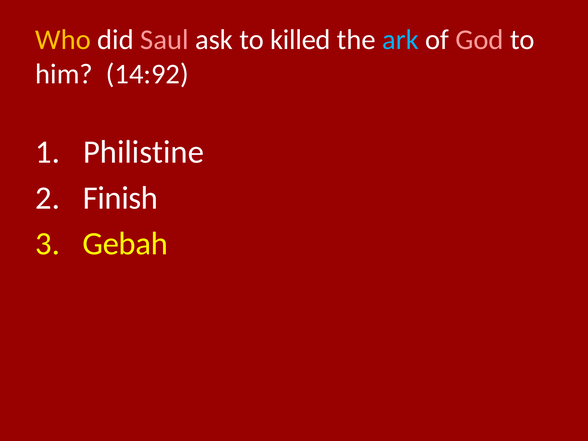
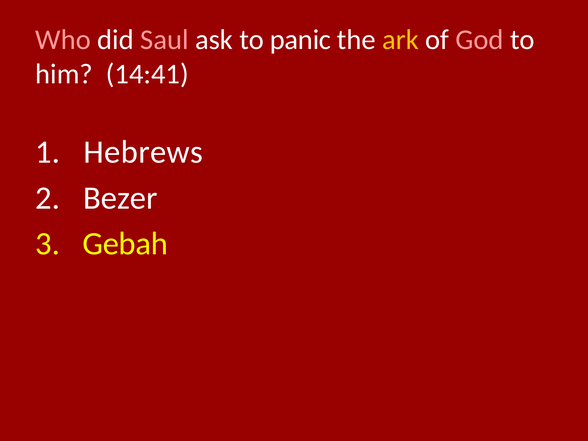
Who colour: yellow -> pink
killed: killed -> panic
ark colour: light blue -> yellow
14:92: 14:92 -> 14:41
Philistine: Philistine -> Hebrews
Finish: Finish -> Bezer
